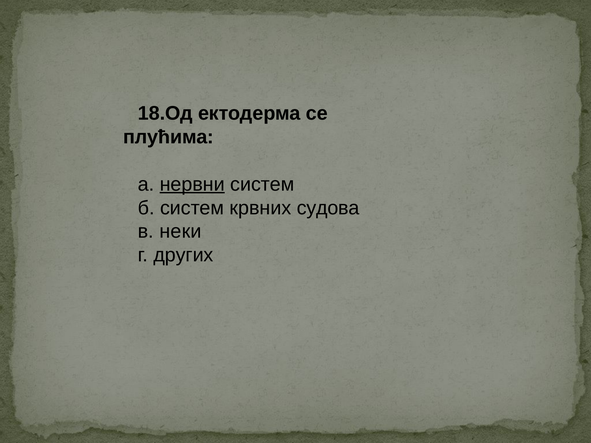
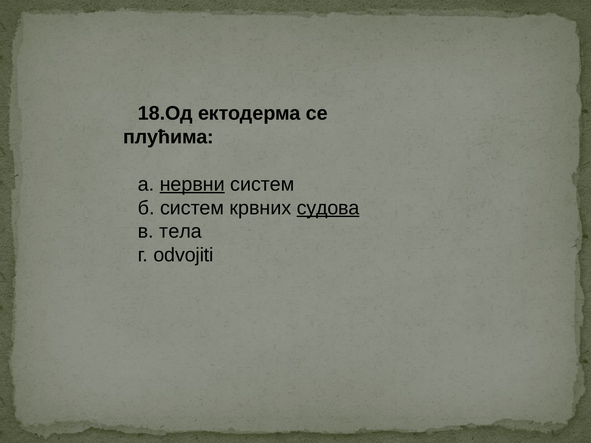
судова underline: none -> present
неки: неки -> тела
других: других -> odvojiti
